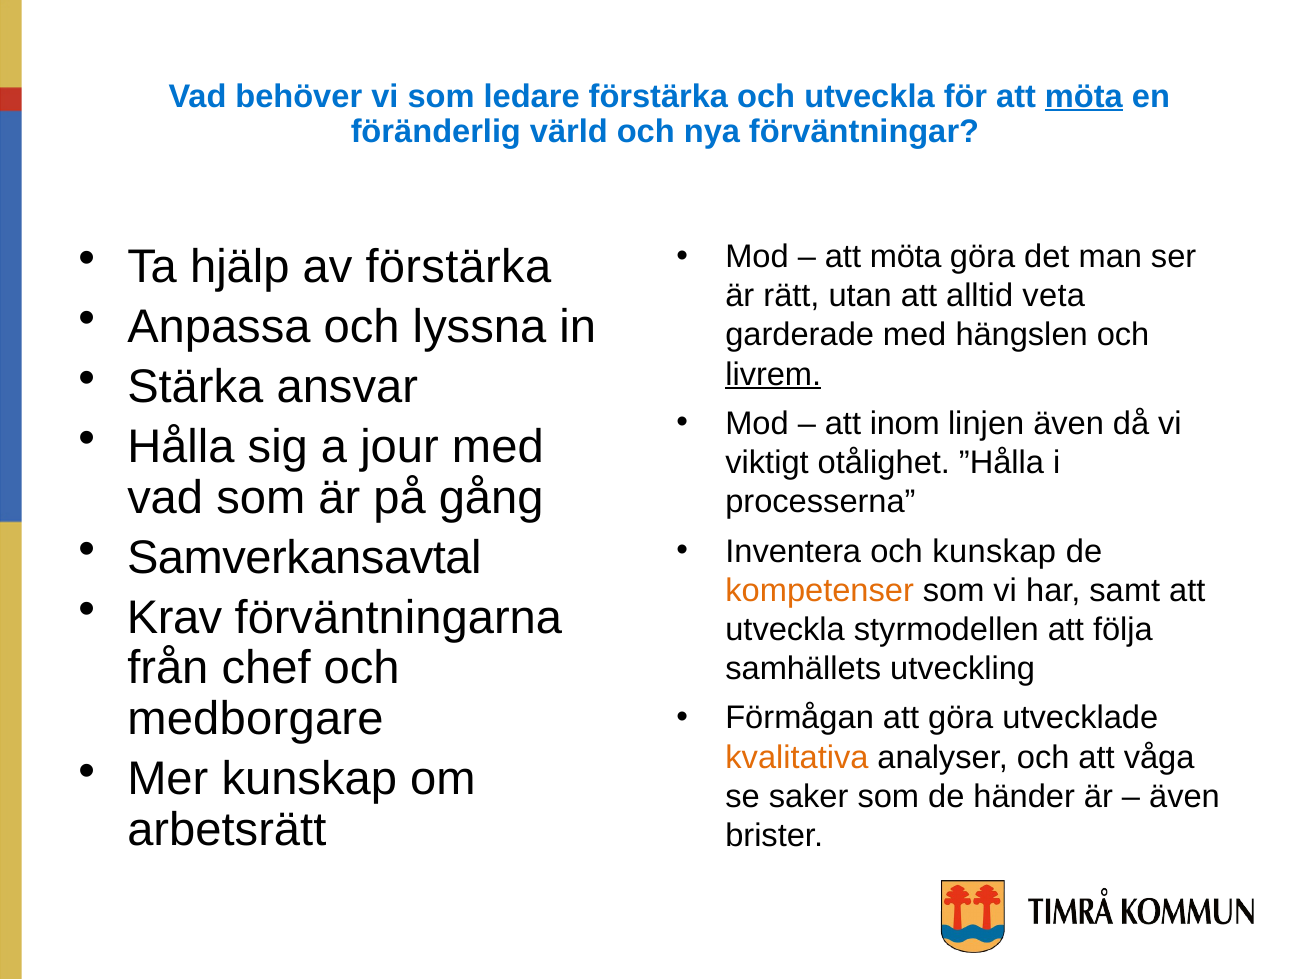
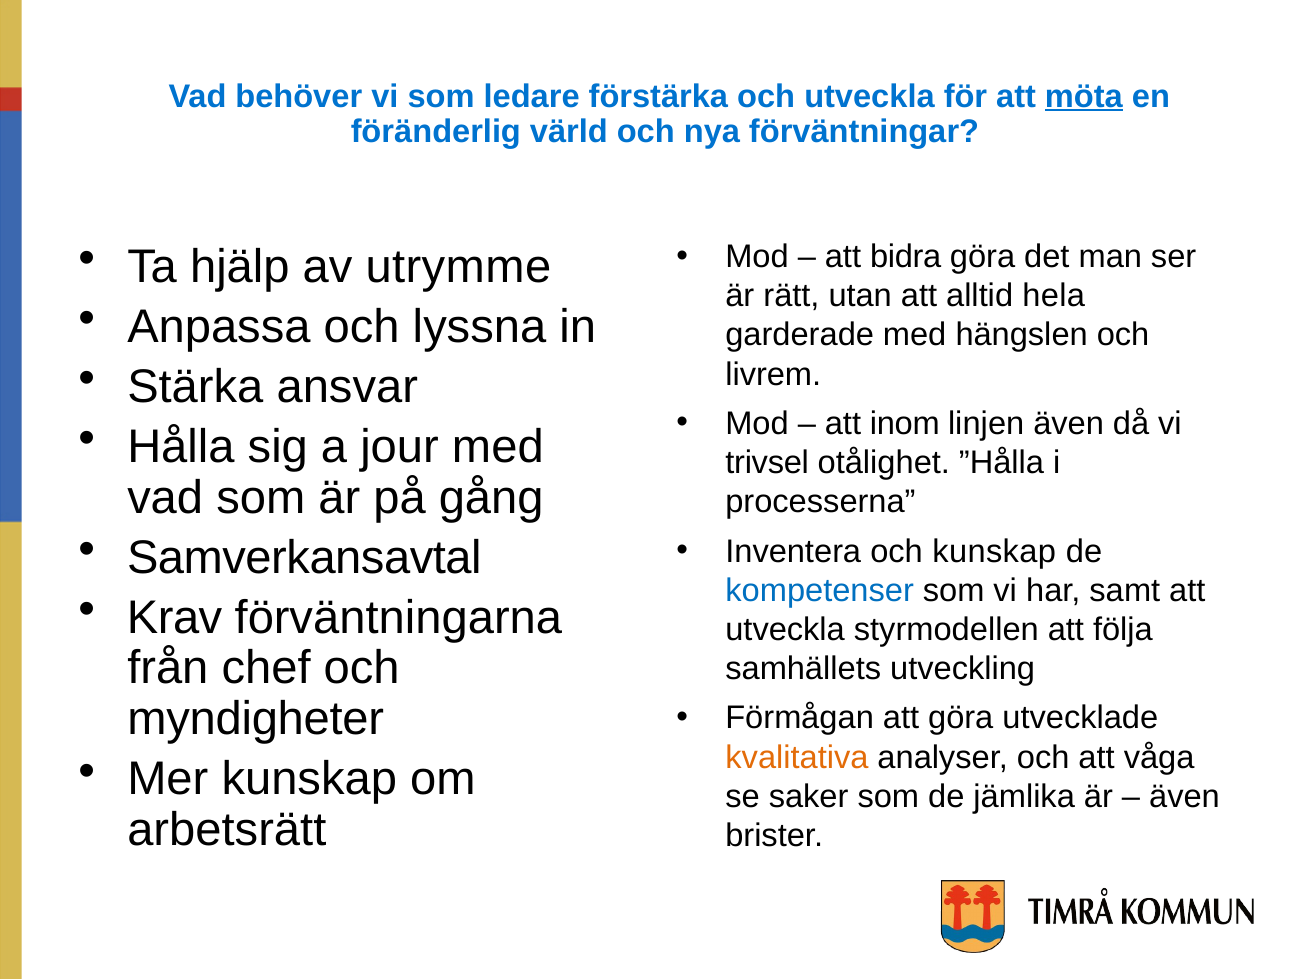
av förstärka: förstärka -> utrymme
möta at (906, 257): möta -> bidra
veta: veta -> hela
livrem underline: present -> none
viktigt: viktigt -> trivsel
kompetenser colour: orange -> blue
medborgare: medborgare -> myndigheter
händer: händer -> jämlika
